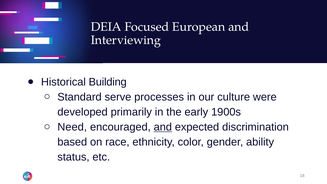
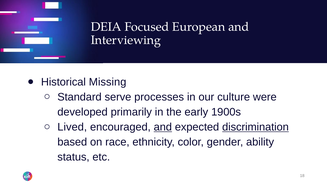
Building: Building -> Missing
Need: Need -> Lived
discrimination underline: none -> present
